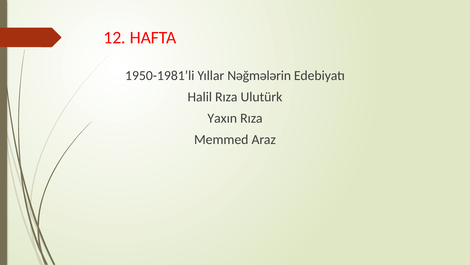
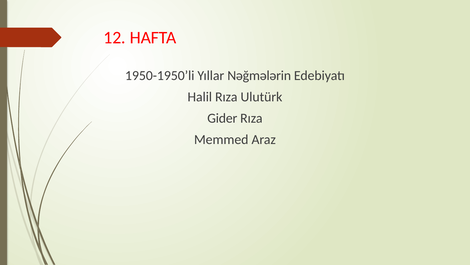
1950-1981’li: 1950-1981’li -> 1950-1950’li
Yaxın: Yaxın -> Gider
